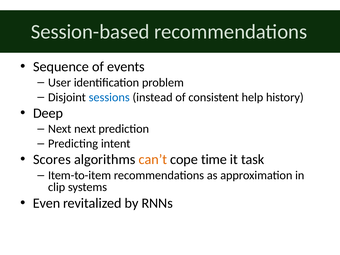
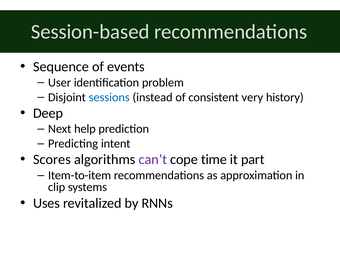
help: help -> very
Next next: next -> help
can’t colour: orange -> purple
task: task -> part
Even: Even -> Uses
